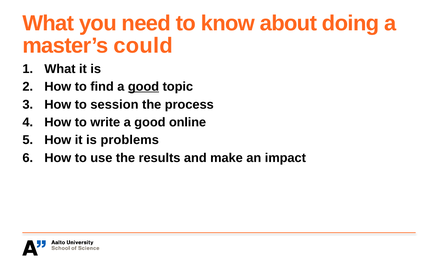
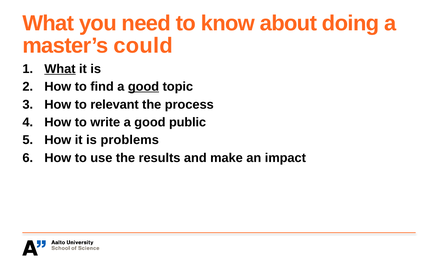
What at (60, 69) underline: none -> present
session: session -> relevant
online: online -> public
